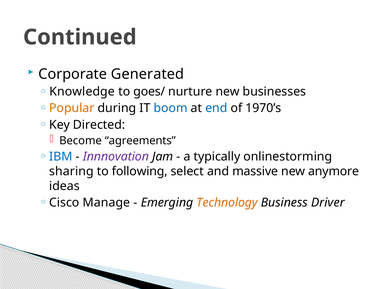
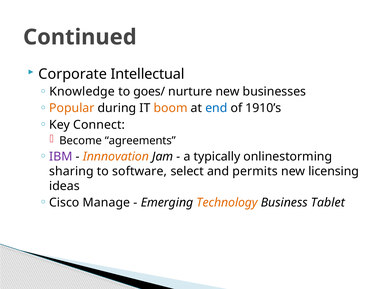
Generated: Generated -> Intellectual
boom colour: blue -> orange
1970’s: 1970’s -> 1910’s
Directed: Directed -> Connect
IBM colour: blue -> purple
Innnovation colour: purple -> orange
following: following -> software
massive: massive -> permits
anymore: anymore -> licensing
Driver: Driver -> Tablet
